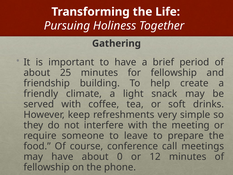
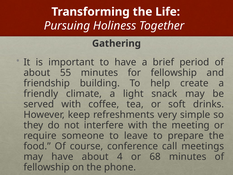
25: 25 -> 55
0: 0 -> 4
12: 12 -> 68
